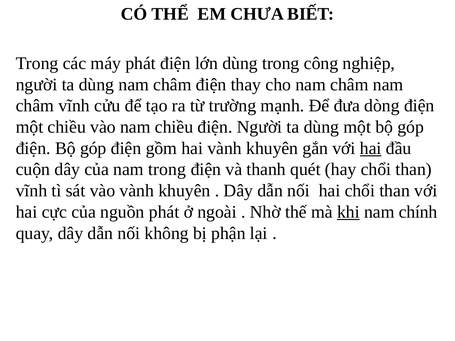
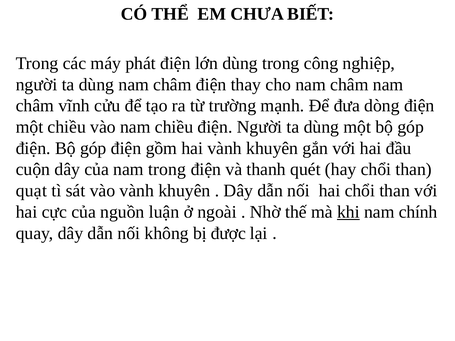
hai at (371, 148) underline: present -> none
vĩnh at (32, 191): vĩnh -> quạt
nguồn phát: phát -> luận
phận: phận -> được
